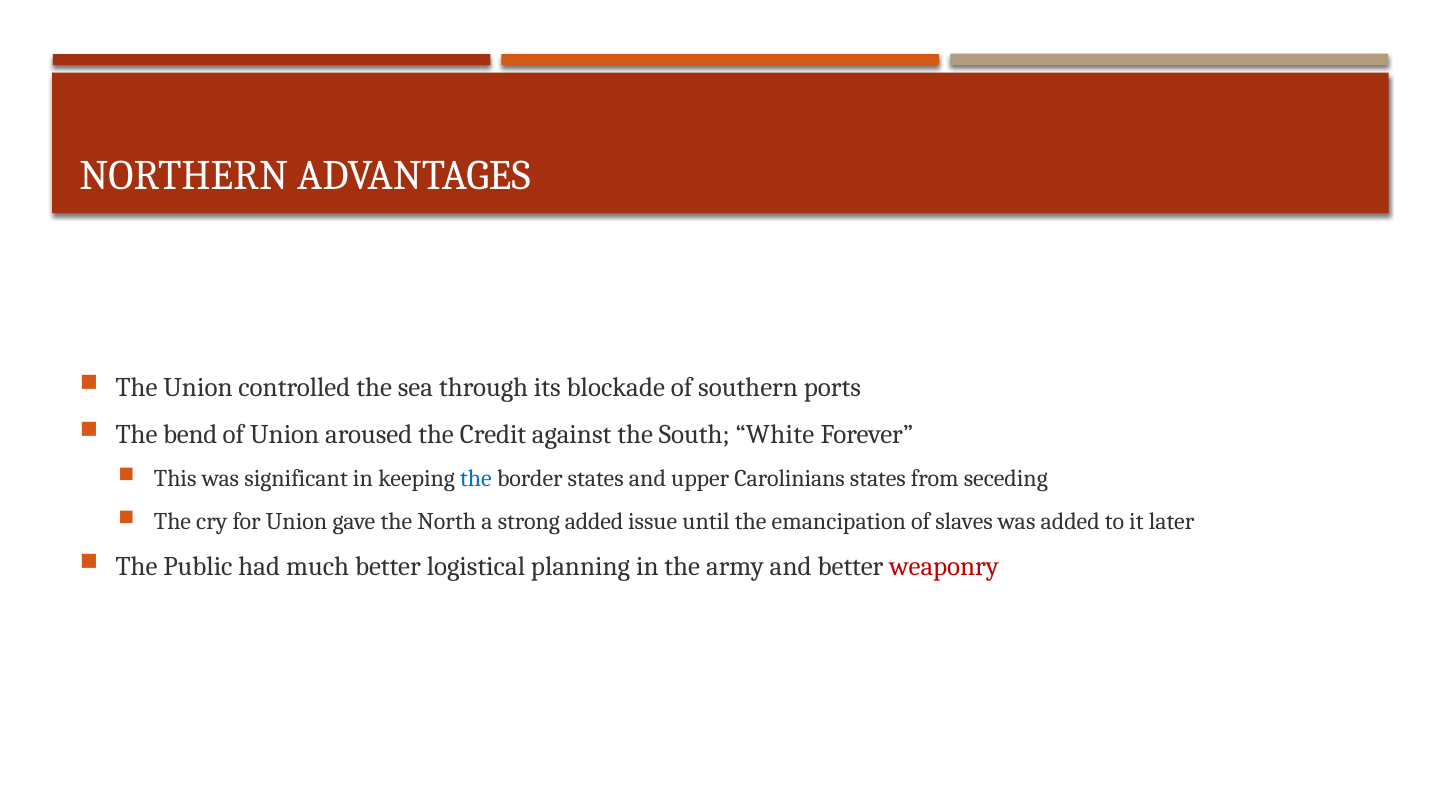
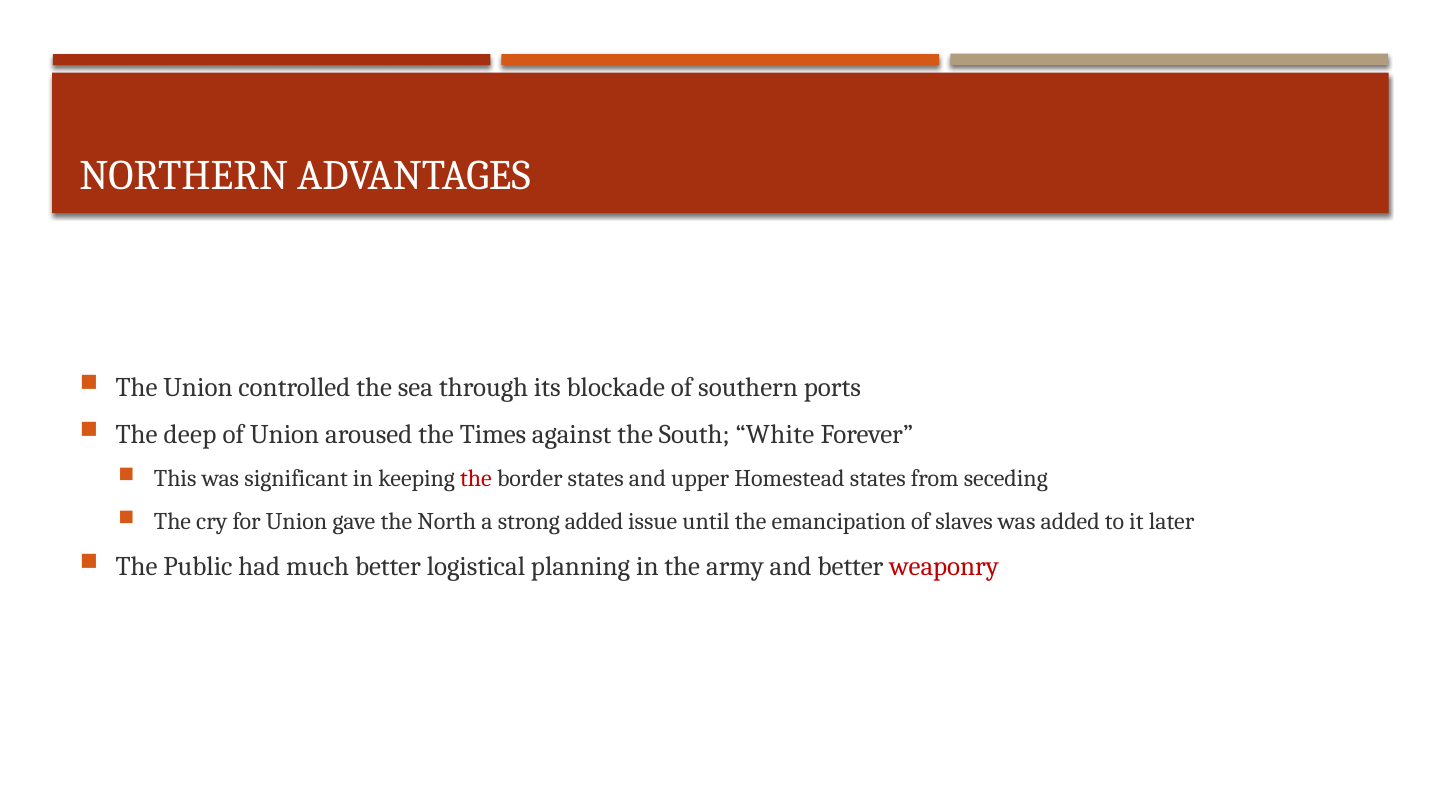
bend: bend -> deep
Credit: Credit -> Times
the at (476, 479) colour: blue -> red
Carolinians: Carolinians -> Homestead
